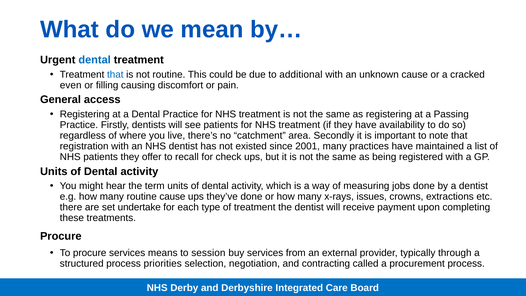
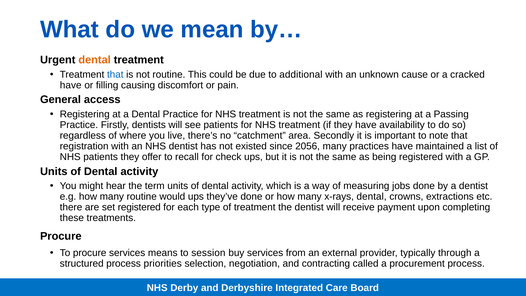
dental at (95, 60) colour: blue -> orange
even at (71, 85): even -> have
2001: 2001 -> 2056
routine cause: cause -> would
x-rays issues: issues -> dental
set undertake: undertake -> registered
